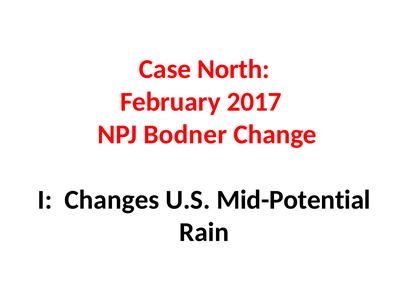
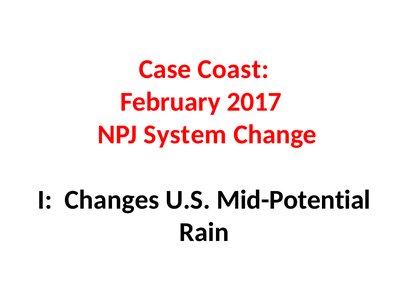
North: North -> Coast
Bodner: Bodner -> System
